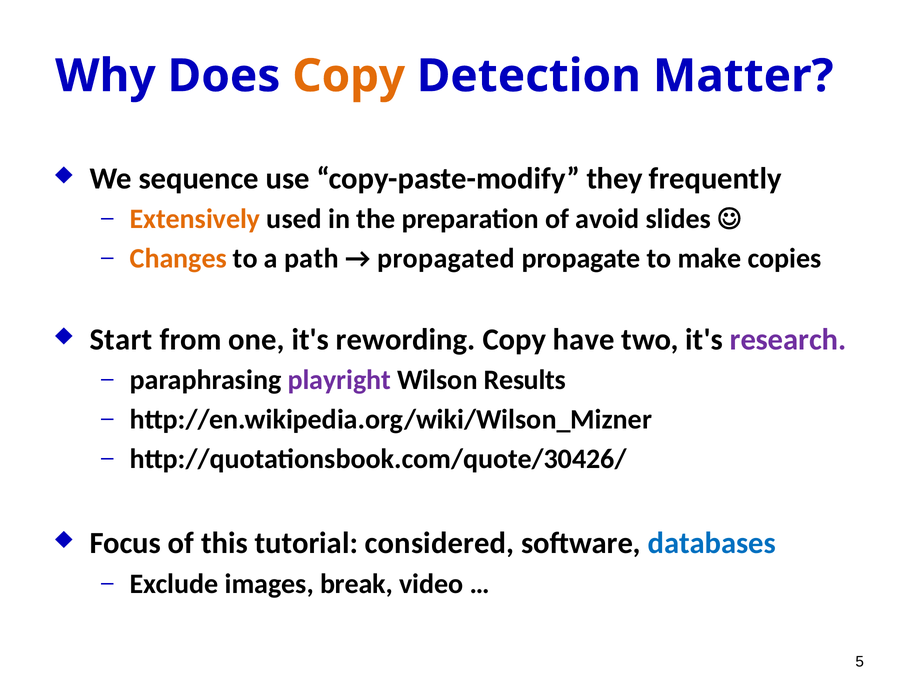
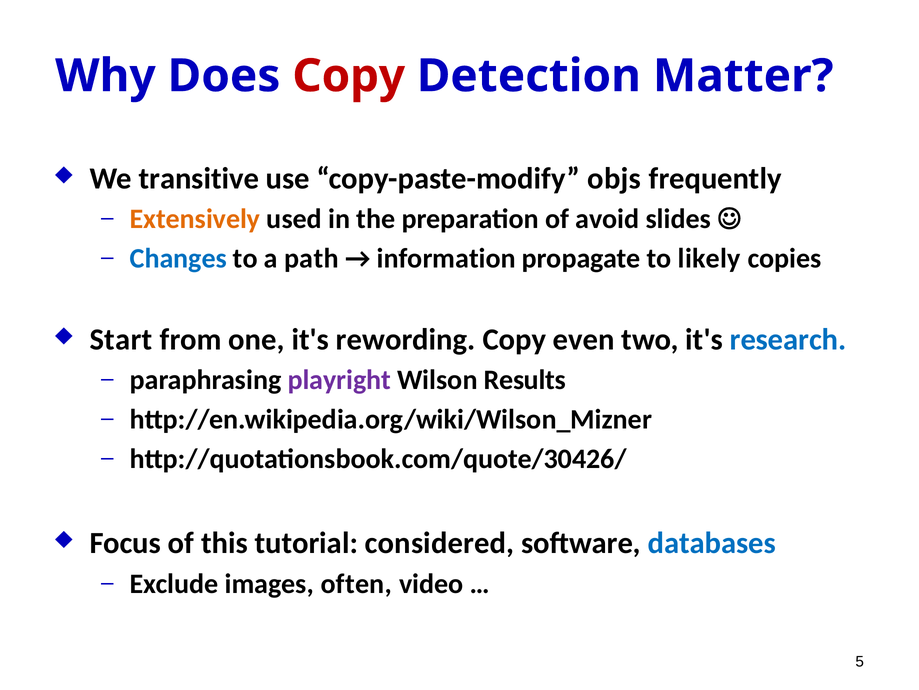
Copy at (349, 76) colour: orange -> red
sequence: sequence -> transitive
they: they -> objs
Changes colour: orange -> blue
propagated: propagated -> information
make: make -> likely
have: have -> even
research colour: purple -> blue
break: break -> often
